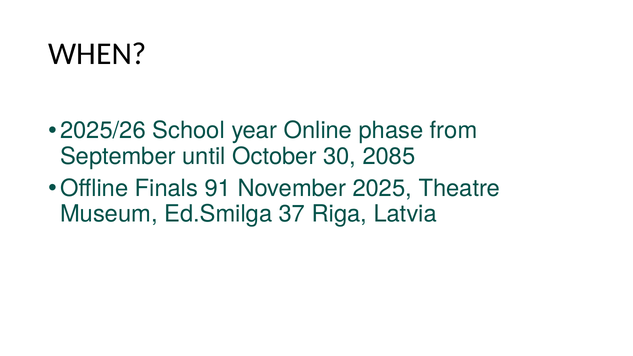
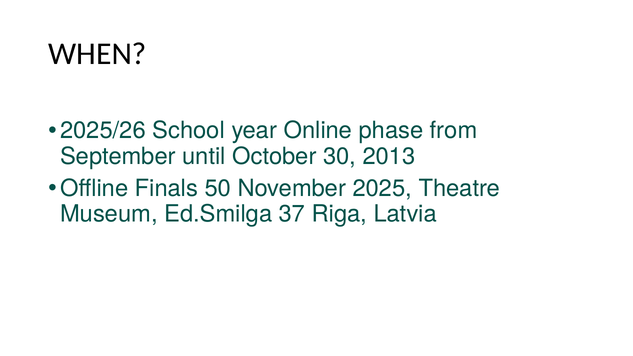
2085: 2085 -> 2013
91: 91 -> 50
